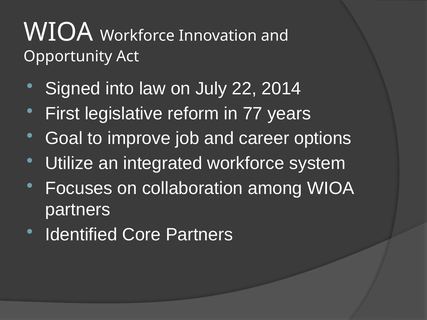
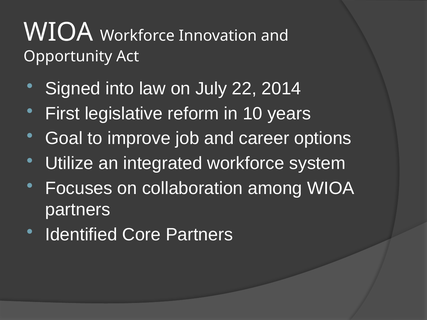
77: 77 -> 10
